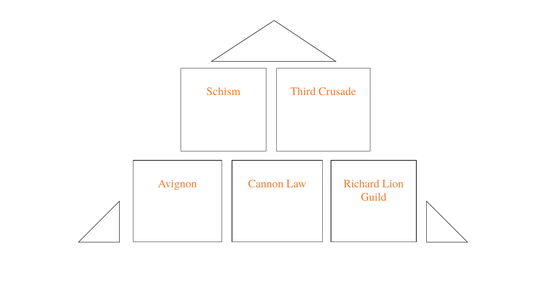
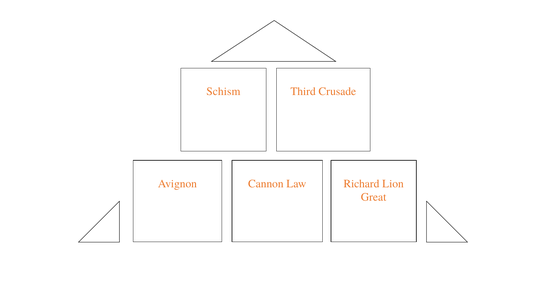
Guild: Guild -> Great
